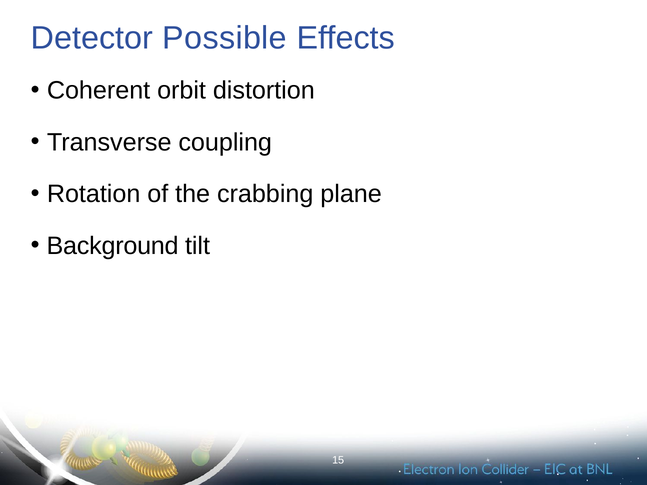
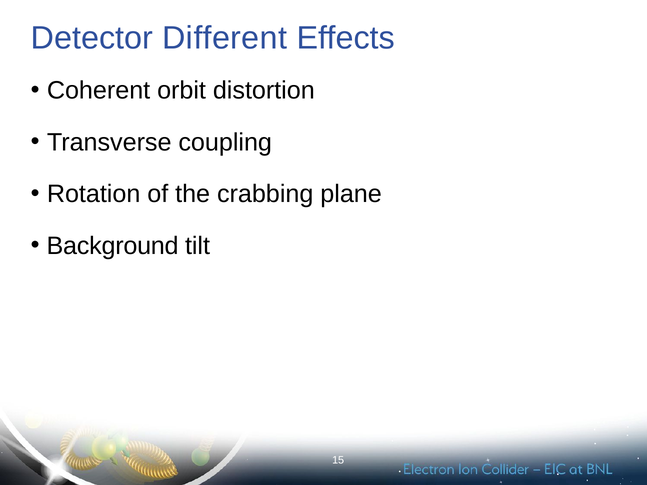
Possible: Possible -> Different
